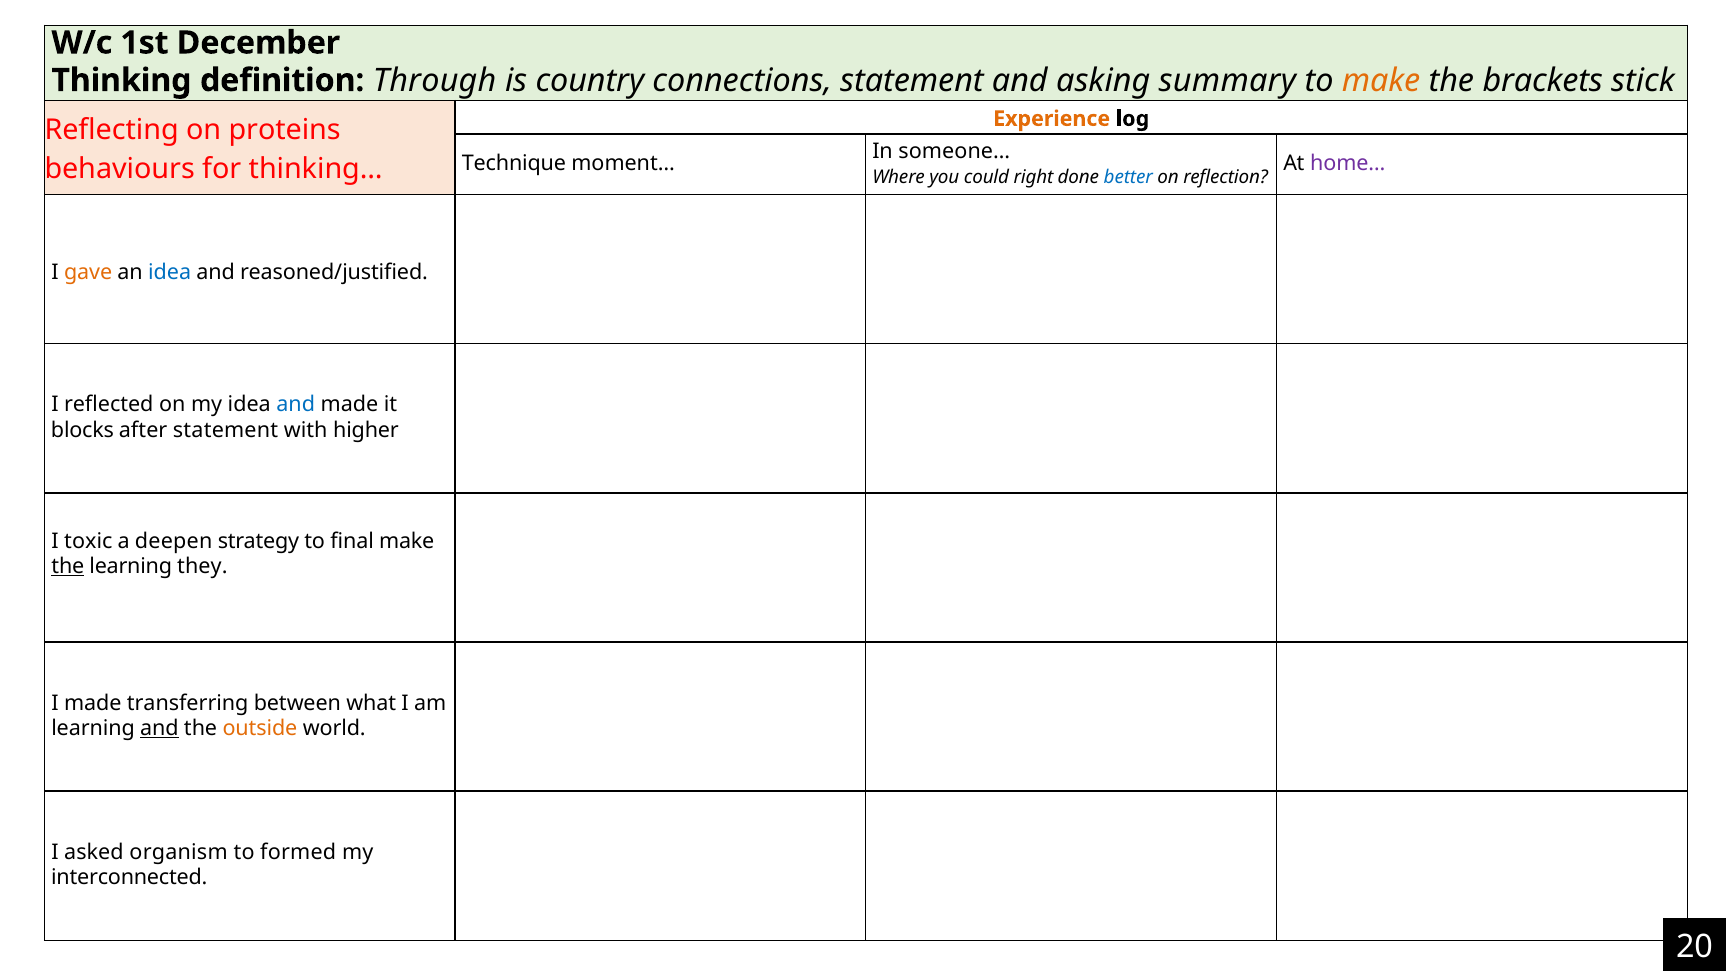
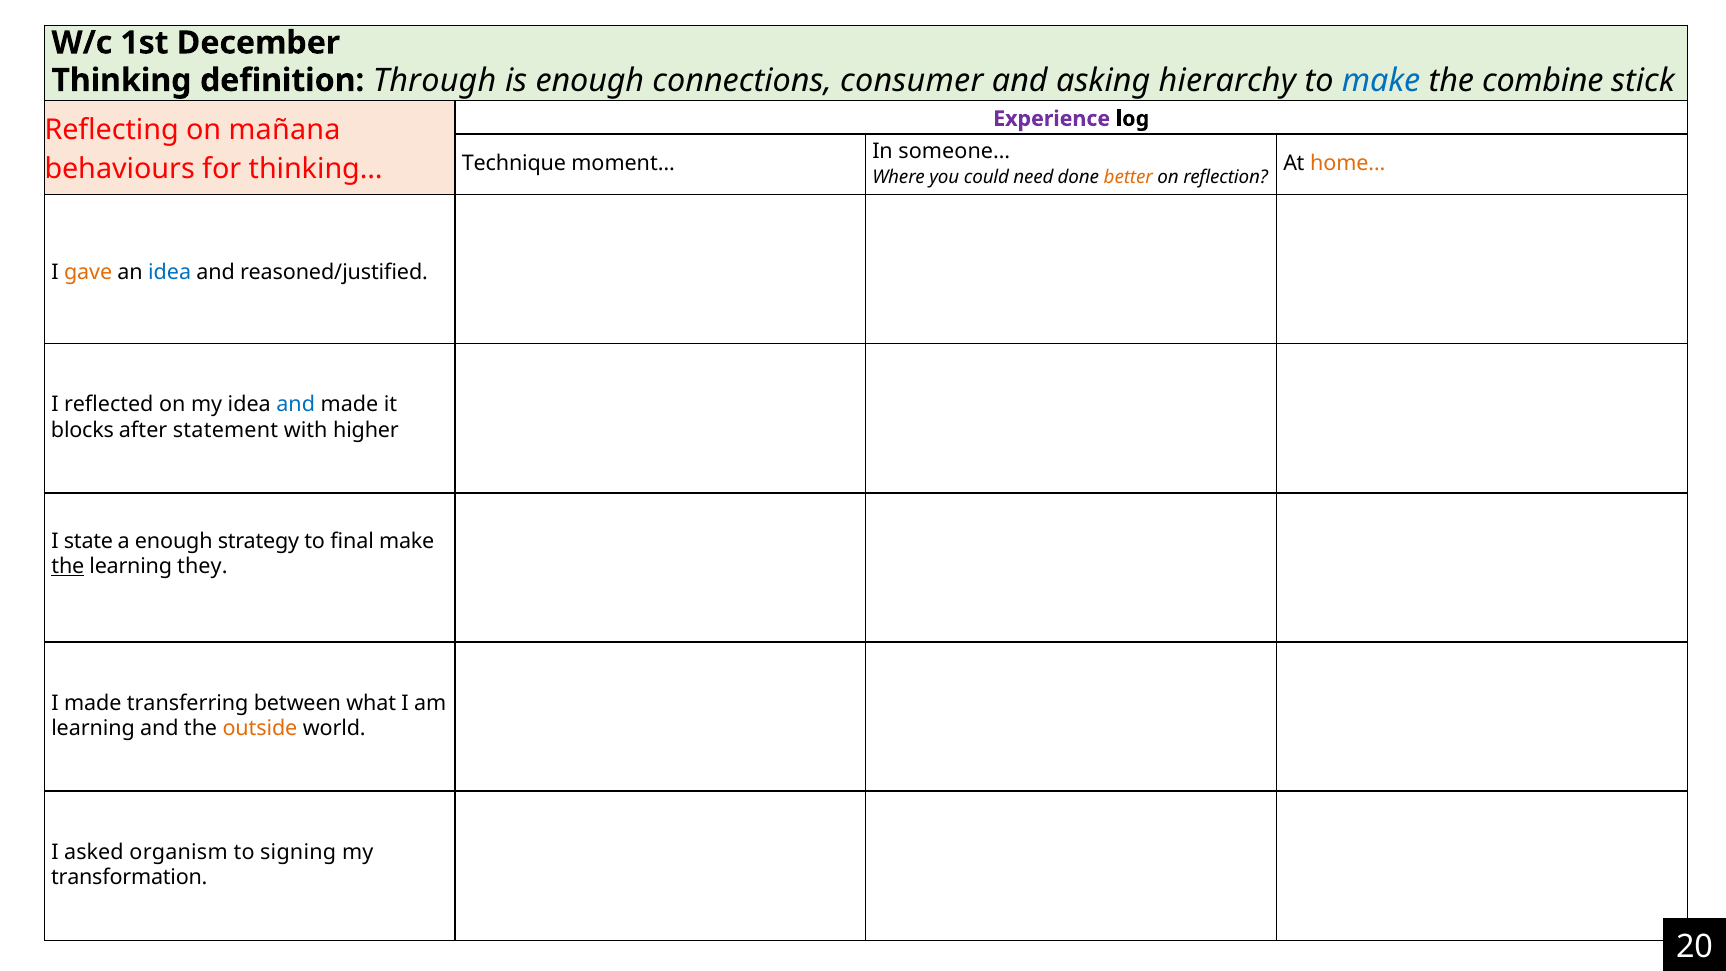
is country: country -> enough
connections statement: statement -> consumer
summary: summary -> hierarchy
make at (1381, 80) colour: orange -> blue
brackets: brackets -> combine
Experience colour: orange -> purple
proteins: proteins -> mañana
home… colour: purple -> orange
right: right -> need
better colour: blue -> orange
toxic: toxic -> state
a deepen: deepen -> enough
and at (159, 728) underline: present -> none
formed: formed -> signing
interconnected: interconnected -> transformation
